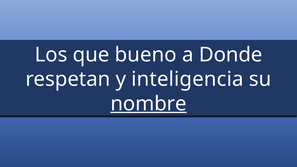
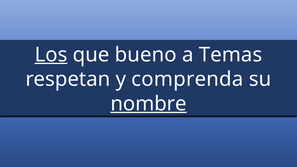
Los underline: none -> present
Donde: Donde -> Temas
inteligencia: inteligencia -> comprenda
